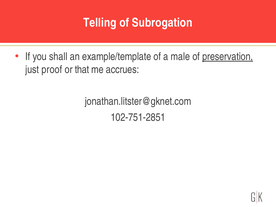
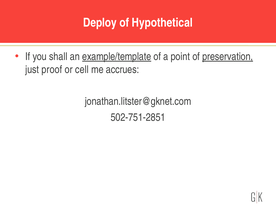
Telling: Telling -> Deploy
Subrogation: Subrogation -> Hypothetical
example/template underline: none -> present
male: male -> point
that: that -> cell
102-751-2851: 102-751-2851 -> 502-751-2851
